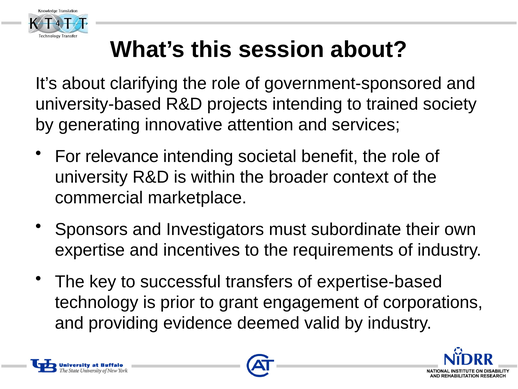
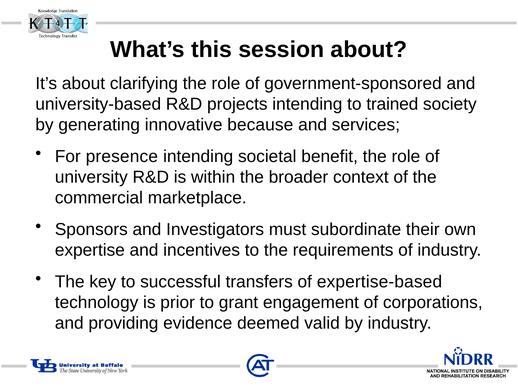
attention: attention -> because
relevance: relevance -> presence
